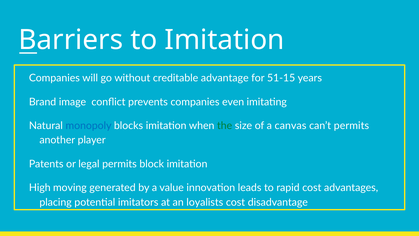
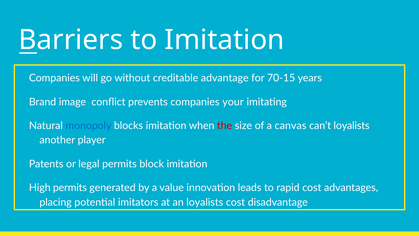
51-15: 51-15 -> 70-15
even: even -> your
the colour: green -> red
can’t permits: permits -> loyalists
High moving: moving -> permits
